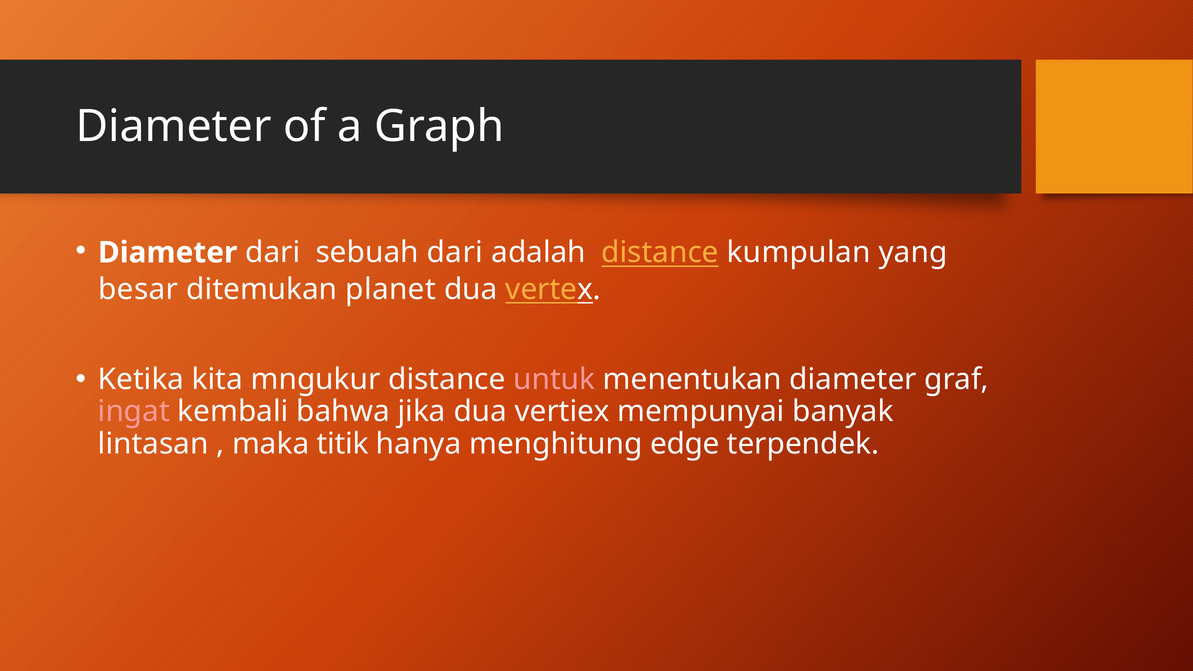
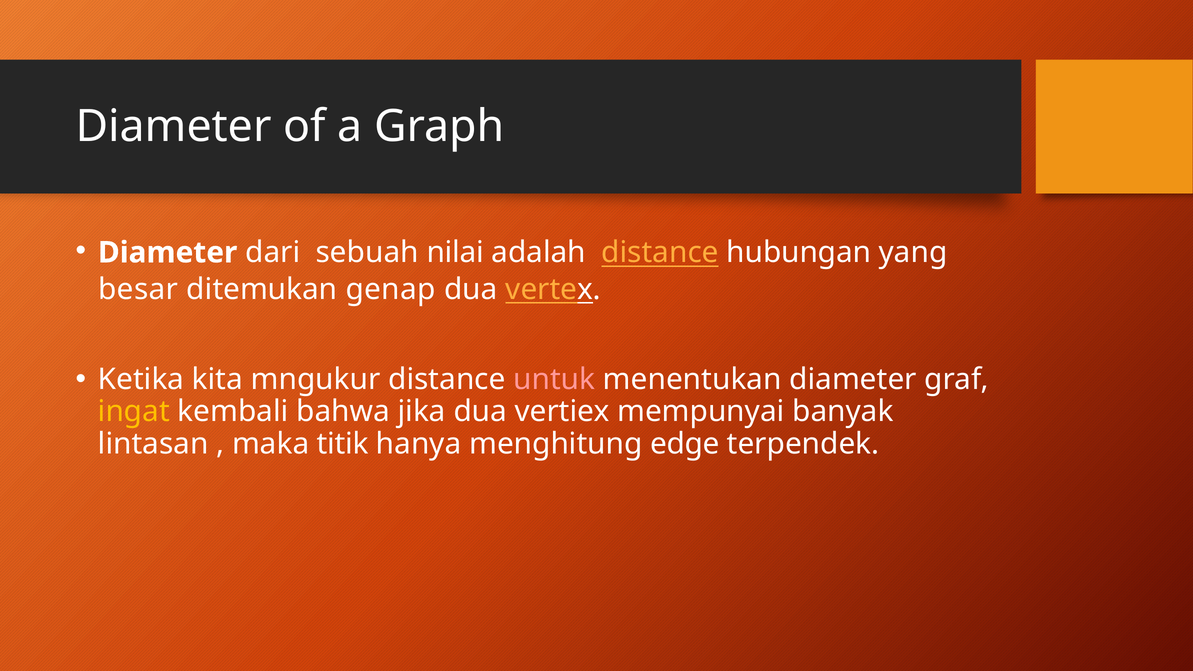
sebuah dari: dari -> nilai
kumpulan: kumpulan -> hubungan
planet: planet -> genap
ingat colour: pink -> yellow
